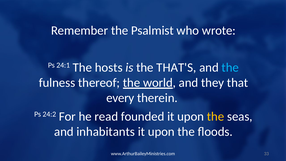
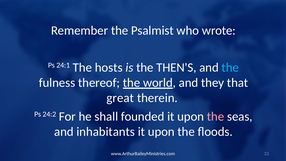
THAT'S: THAT'S -> THEN'S
every: every -> great
read: read -> shall
the at (216, 116) colour: yellow -> pink
